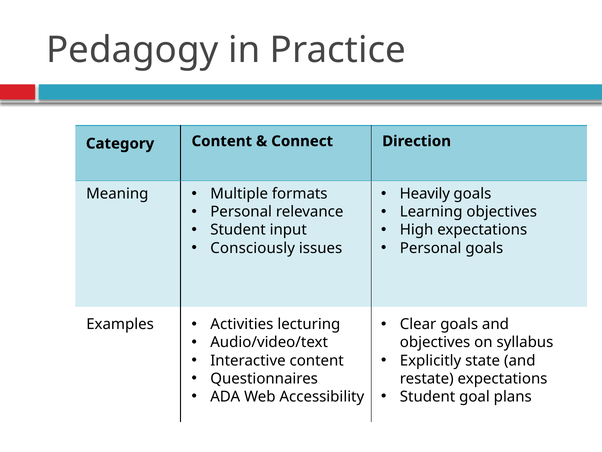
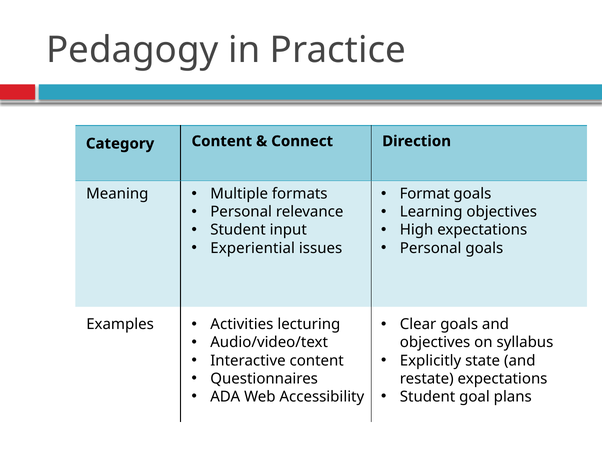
Heavily: Heavily -> Format
Consciously: Consciously -> Experiential
